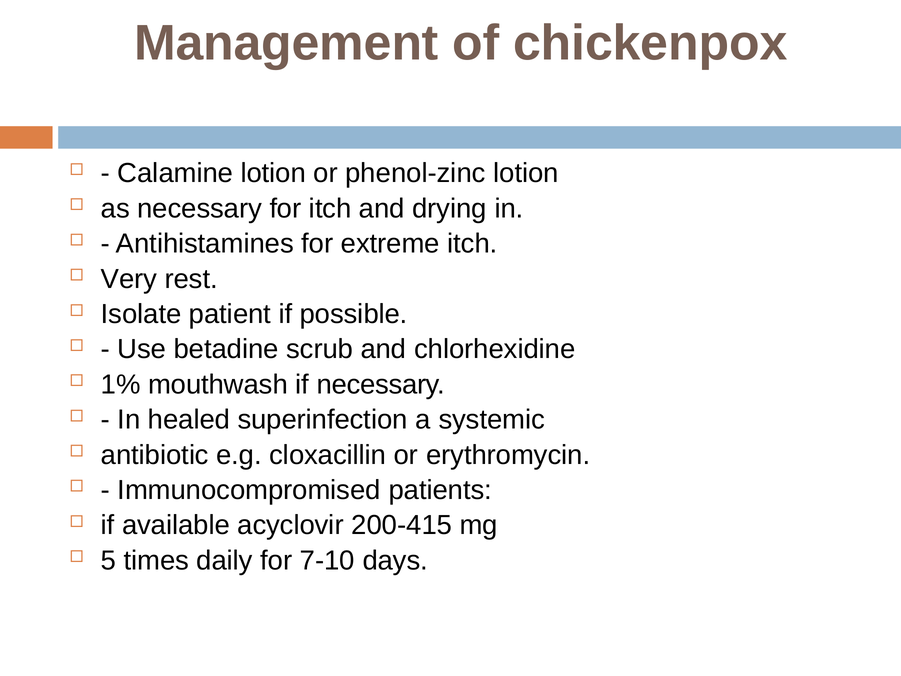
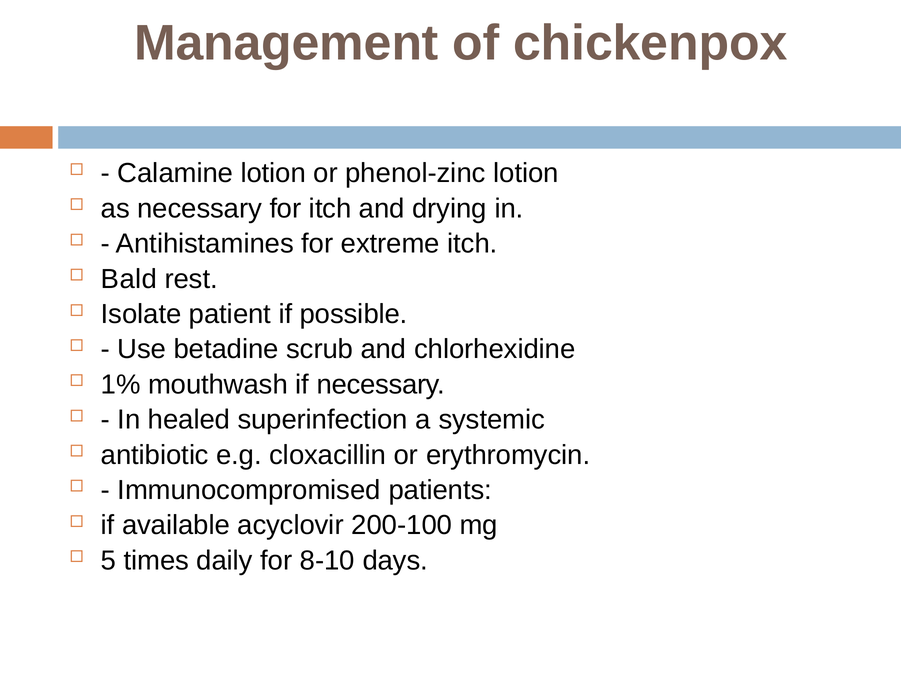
Very: Very -> Bald
200-415: 200-415 -> 200-100
7-10: 7-10 -> 8-10
